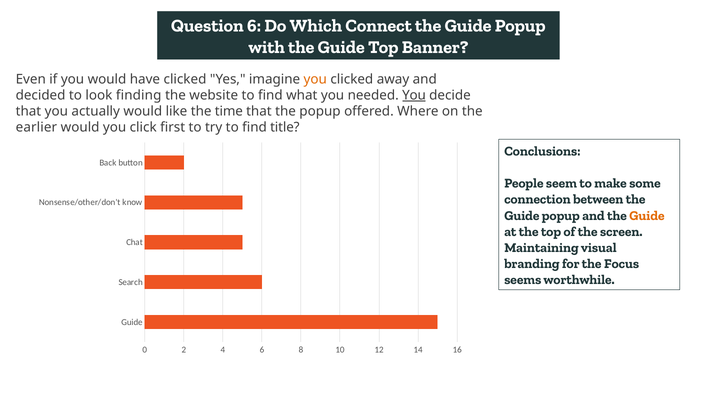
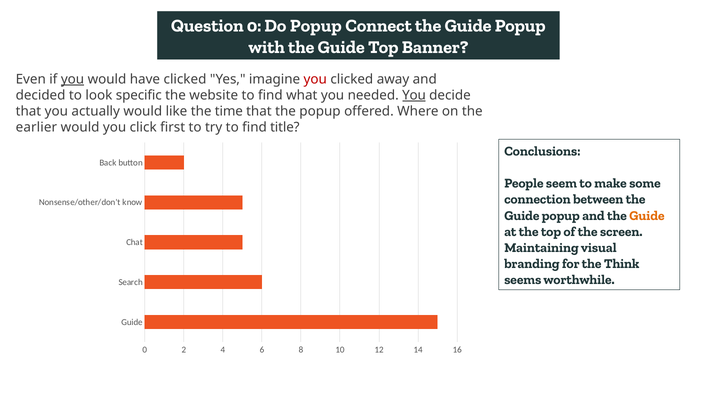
Question 6: 6 -> 0
Do Which: Which -> Popup
you at (73, 79) underline: none -> present
you at (315, 79) colour: orange -> red
finding: finding -> specific
Focus: Focus -> Think
